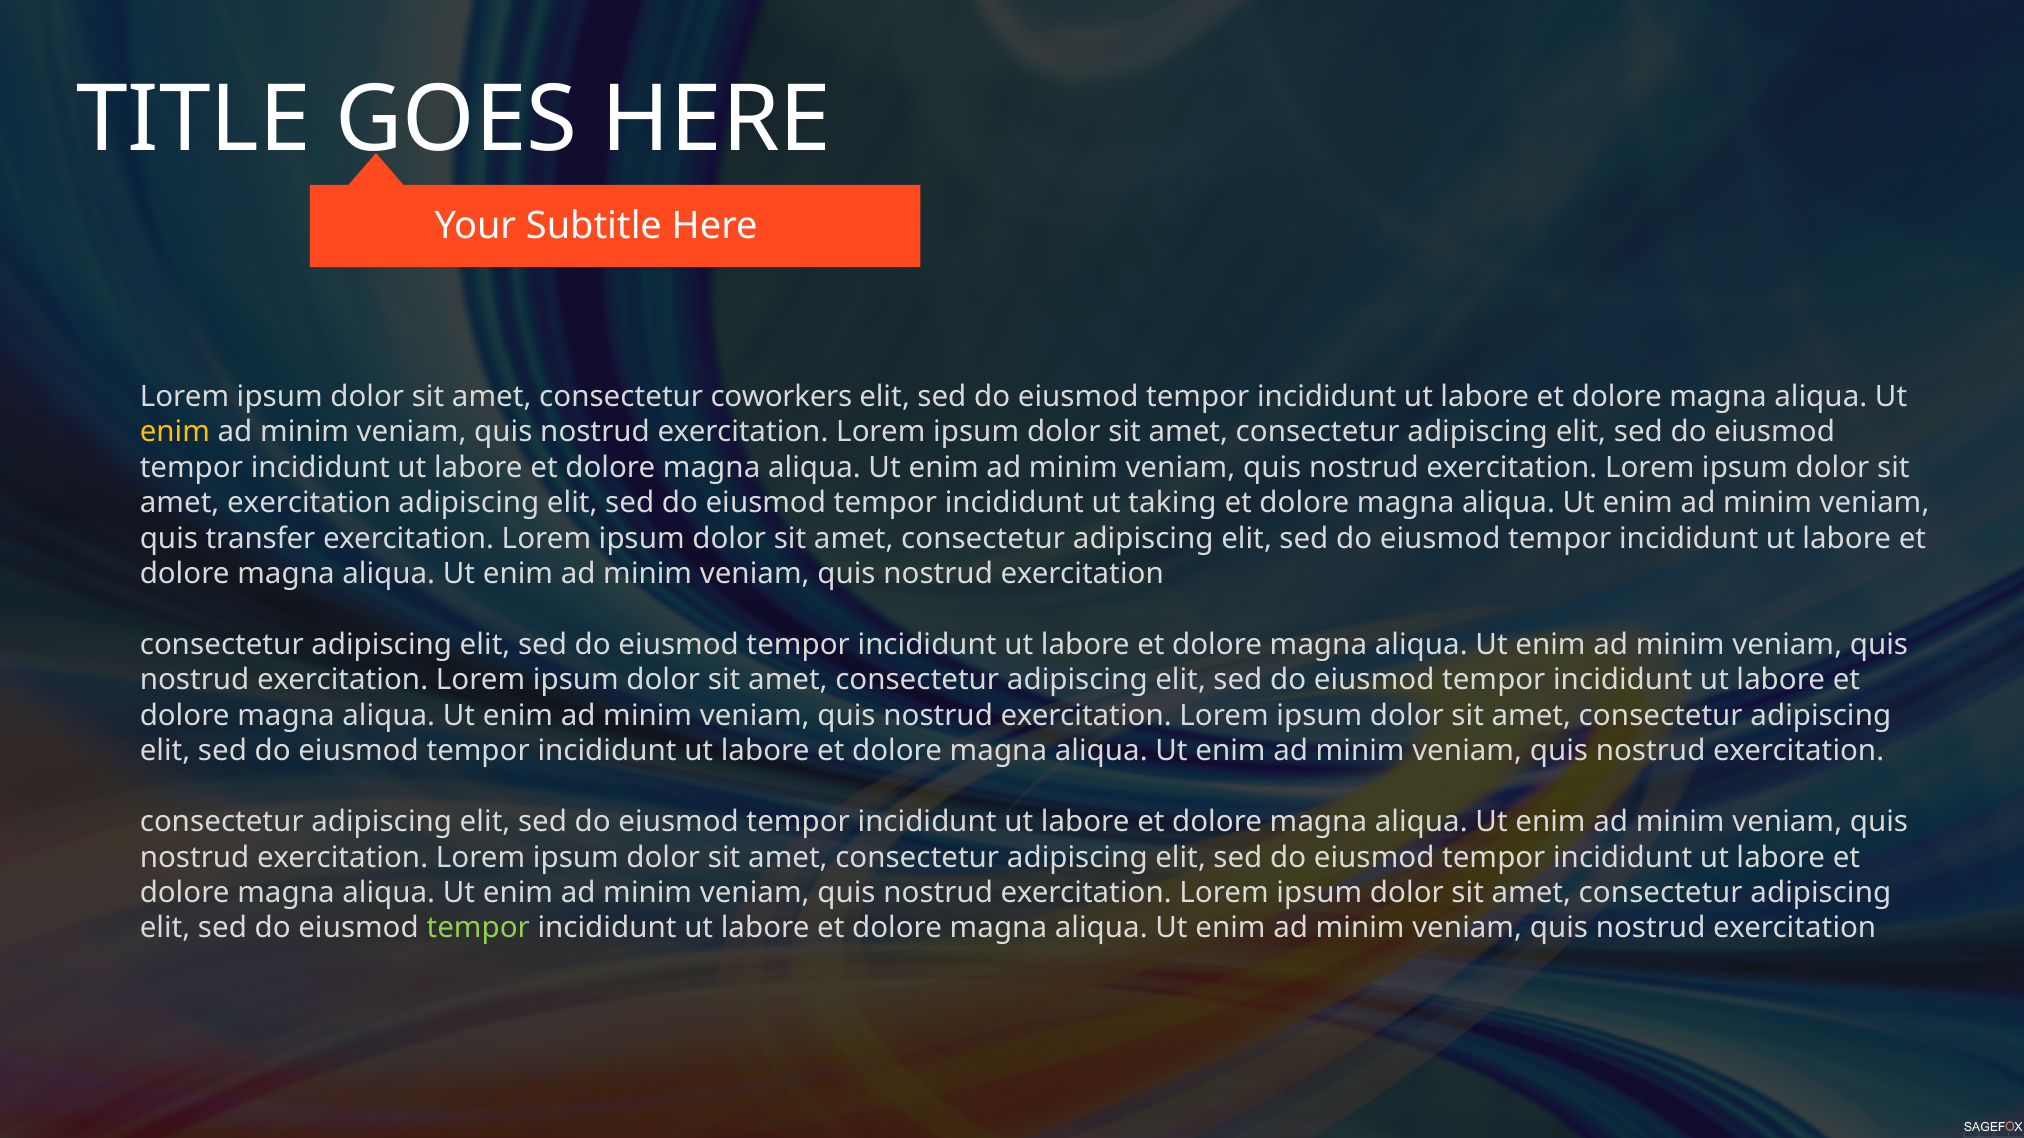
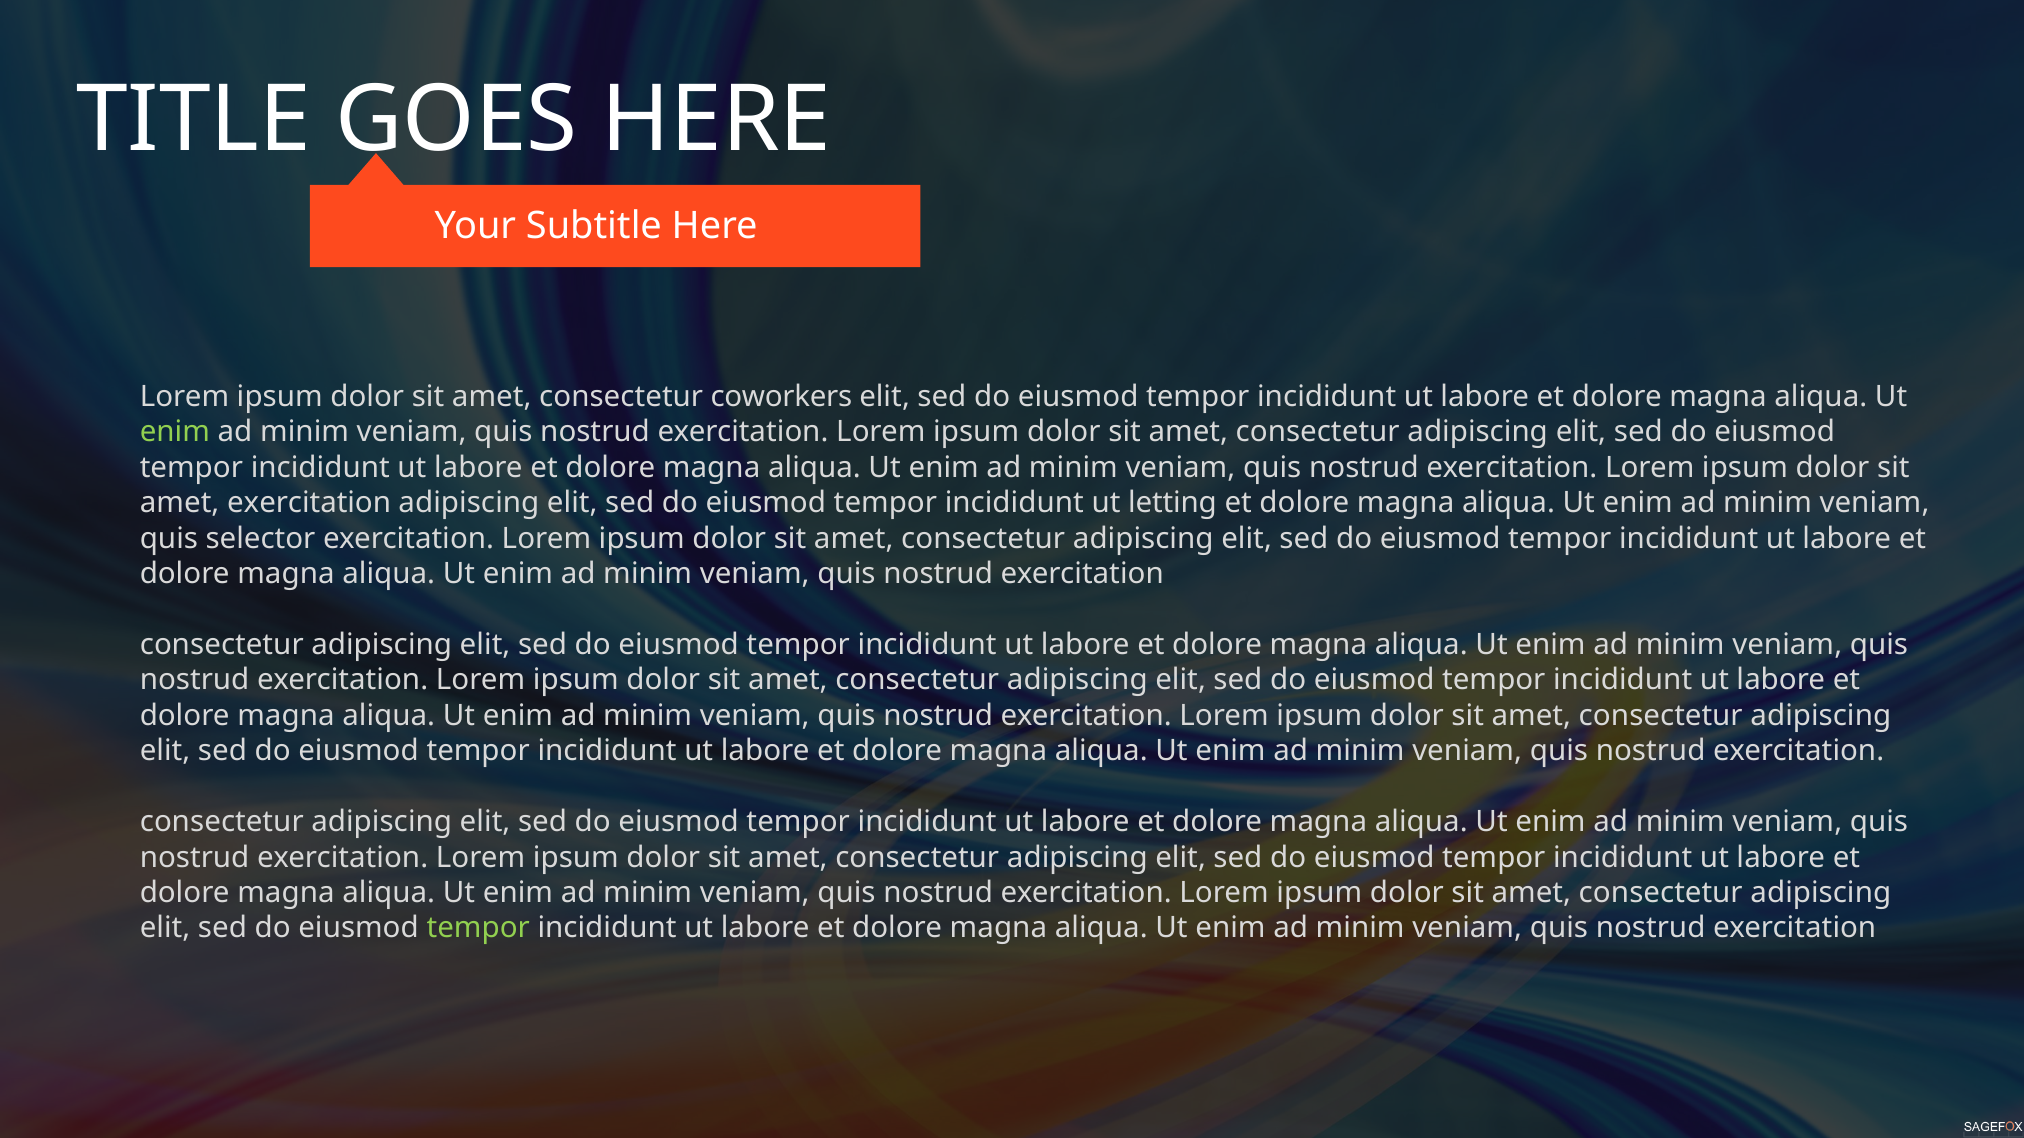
enim at (175, 432) colour: yellow -> light green
taking: taking -> letting
transfer: transfer -> selector
